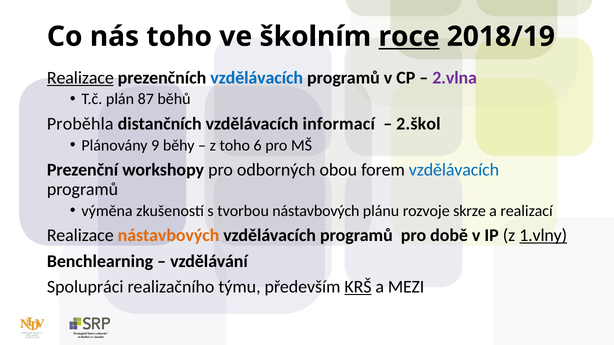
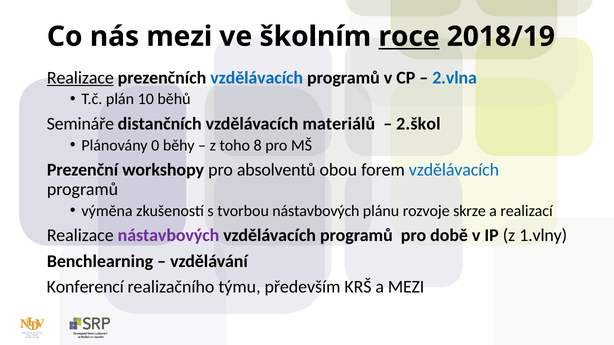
nás toho: toho -> mezi
2.vlna colour: purple -> blue
87: 87 -> 10
Proběhla: Proběhla -> Semináře
informací: informací -> materiálů
9: 9 -> 0
6: 6 -> 8
odborných: odborných -> absolventů
nástavbových at (169, 236) colour: orange -> purple
1.vlny underline: present -> none
Spolupráci: Spolupráci -> Konferencí
KRŠ underline: present -> none
